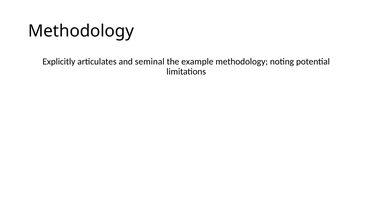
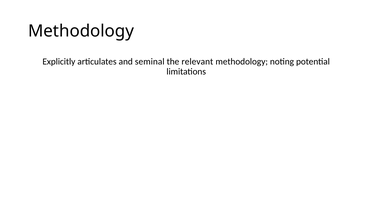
example: example -> relevant
